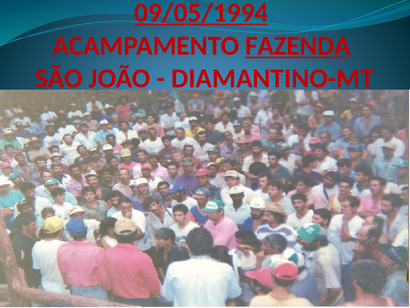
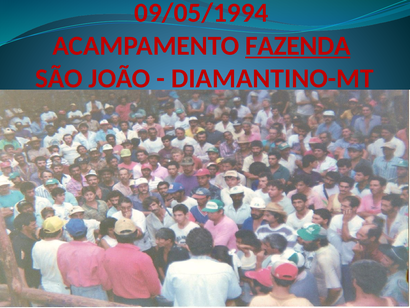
09/05/1994 underline: present -> none
